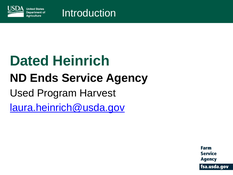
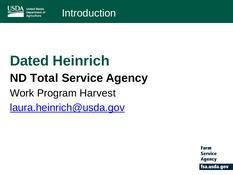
Ends: Ends -> Total
Used: Used -> Work
